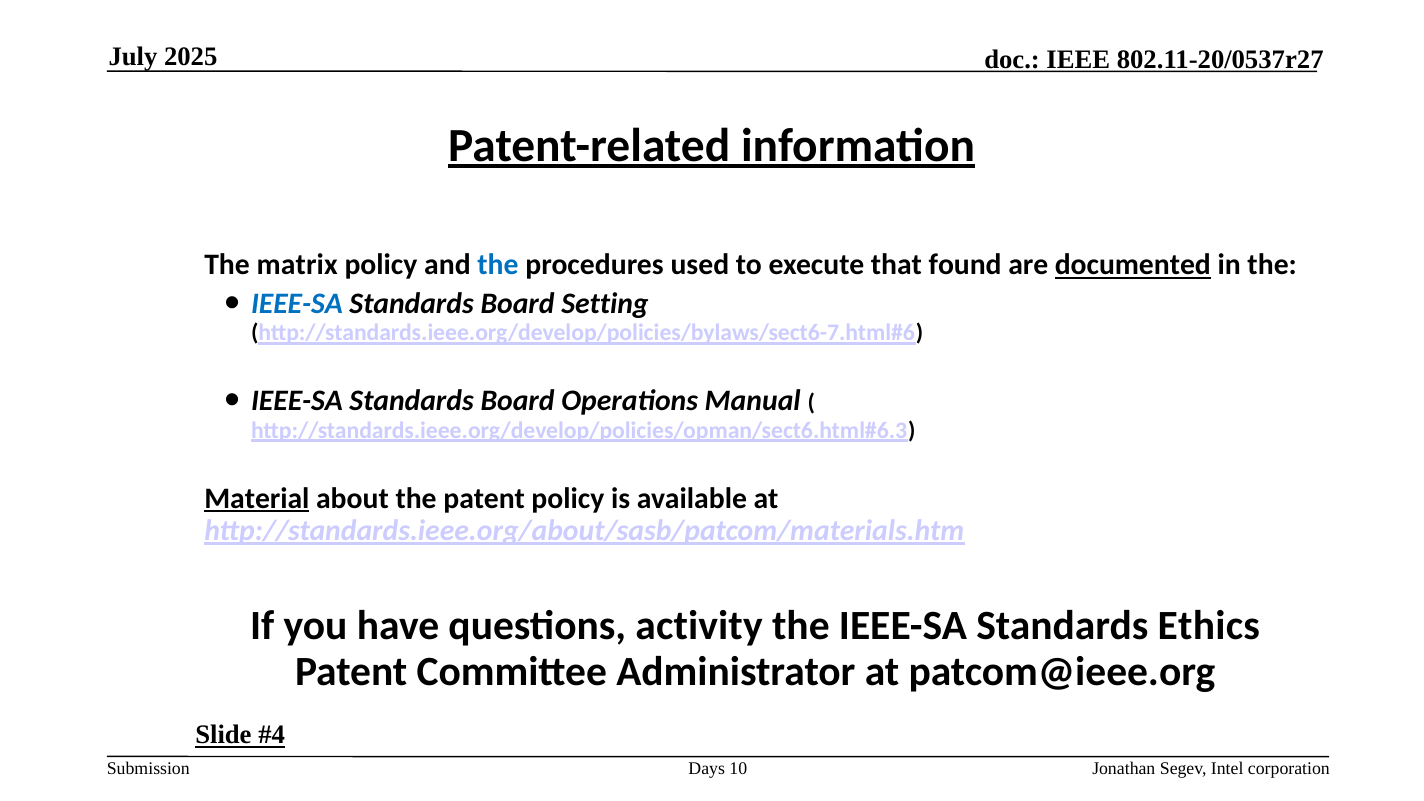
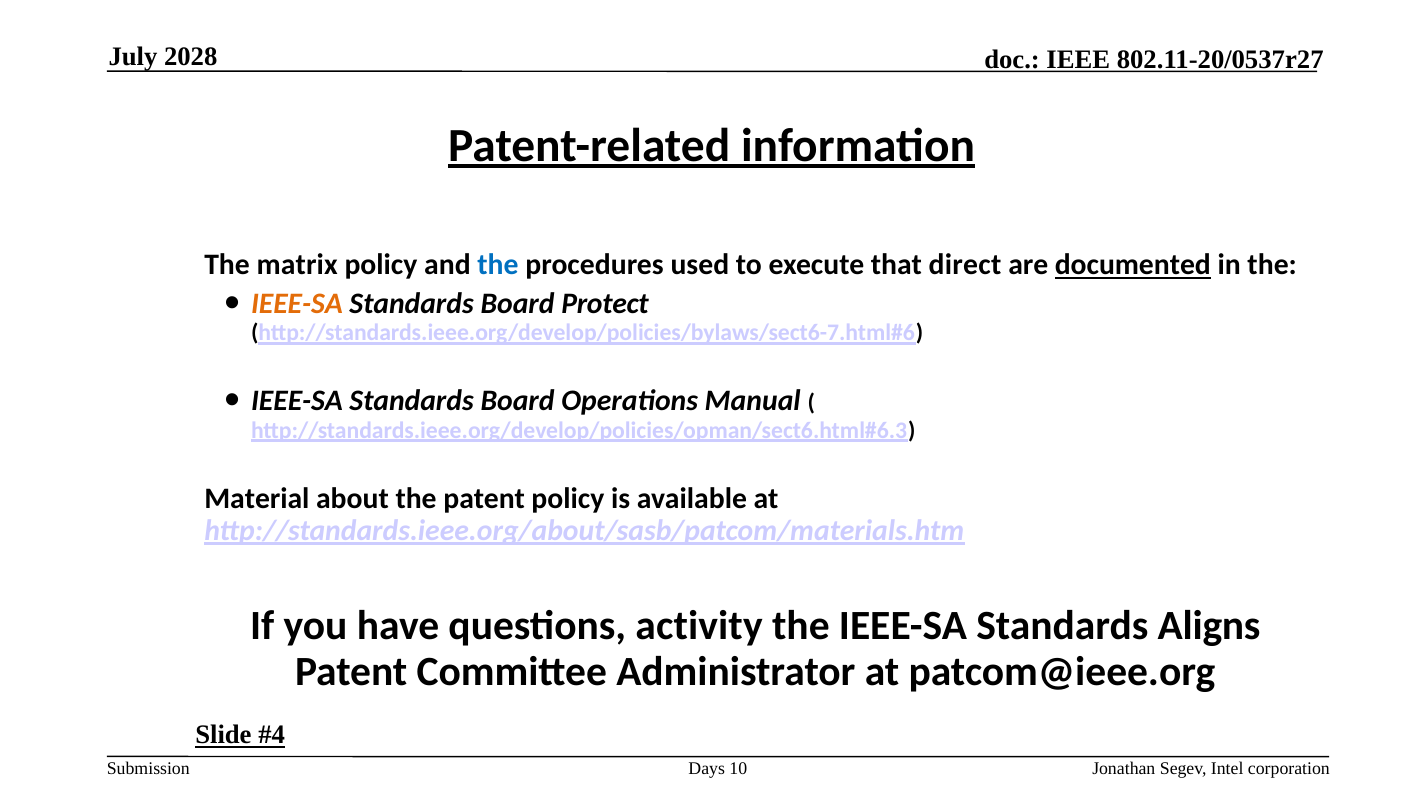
2025: 2025 -> 2028
found: found -> direct
IEEE-SA at (297, 304) colour: blue -> orange
Setting: Setting -> Protect
Material underline: present -> none
Ethics: Ethics -> Aligns
